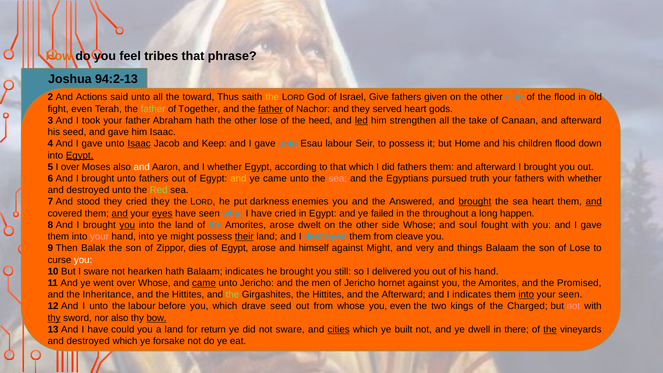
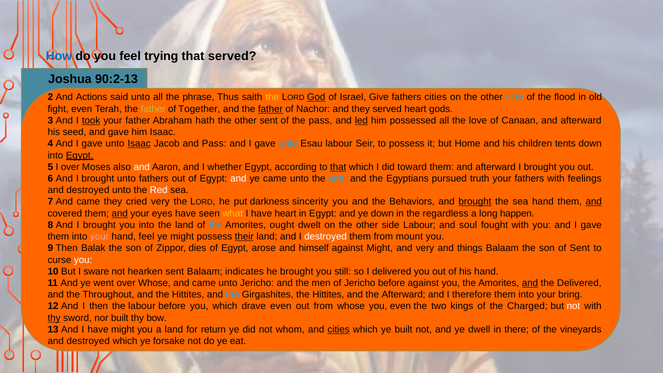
How colour: orange -> blue
tribes: tribes -> trying
that phrase: phrase -> served
94:2-13: 94:2-13 -> 90:2-13
toward: toward -> phrase
God underline: none -> present
fathers given: given -> cities
took underline: none -> present
other lose: lose -> sent
the heed: heed -> pass
strengthen: strengthen -> possessed
take: take -> love
and Keep: Keep -> Pass
children flood: flood -> tents
that at (338, 167) underline: none -> present
did fathers: fathers -> toward
and at (238, 179) colour: yellow -> white
sea at (338, 179) colour: pink -> light blue
with whether: whether -> feelings
Red colour: light green -> white
7 And stood: stood -> came
cried they: they -> very
enemies: enemies -> sincerity
Answered: Answered -> Behaviors
sea heart: heart -> hand
eyes underline: present -> none
what colour: light blue -> yellow
have cried: cried -> heart
ye failed: failed -> down
throughout: throughout -> regardless
you at (127, 225) underline: present -> none
Amorites arose: arose -> ought
side Whose: Whose -> Labour
hand into: into -> feel
destroyed at (326, 237) colour: light blue -> white
cleave: cleave -> mount
of Lose: Lose -> Sent
hearken hath: hath -> sent
came at (204, 283) underline: present -> none
Jericho hornet: hornet -> before
and at (530, 283) underline: none -> present
the Promised: Promised -> Delivered
Inheritance: Inheritance -> Throughout
the at (232, 295) colour: light green -> light blue
I indicates: indicates -> therefore
into at (526, 295) underline: present -> none
your seen: seen -> bring
I unto: unto -> then
drave seed: seed -> even
not at (573, 306) colour: pink -> white
nor also: also -> built
bow underline: present -> none
have could: could -> might
not sware: sware -> whom
the at (550, 329) underline: present -> none
